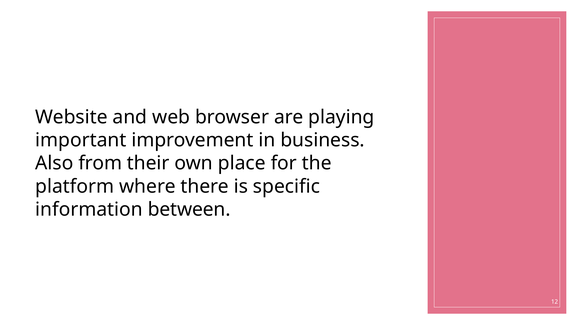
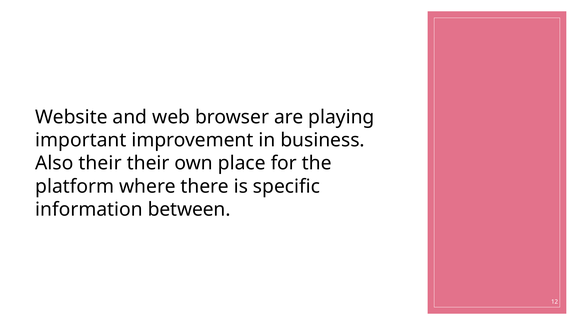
Also from: from -> their
